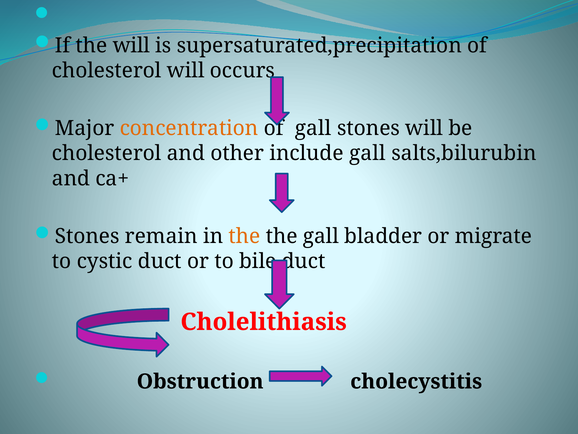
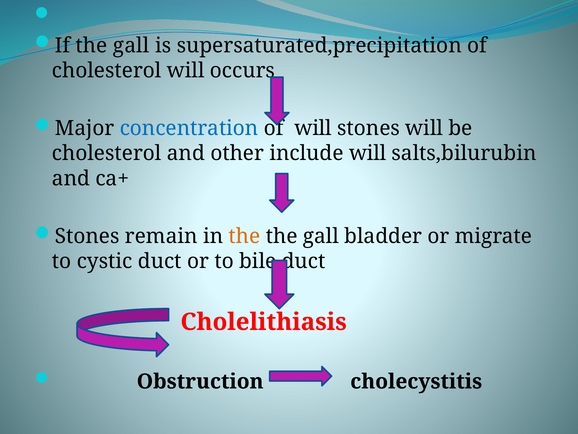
If the will: will -> gall
concentration colour: orange -> blue
of gall: gall -> will
include gall: gall -> will
